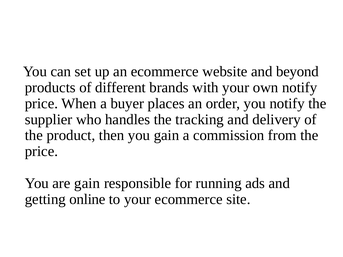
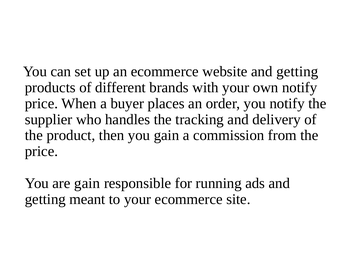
website and beyond: beyond -> getting
online: online -> meant
